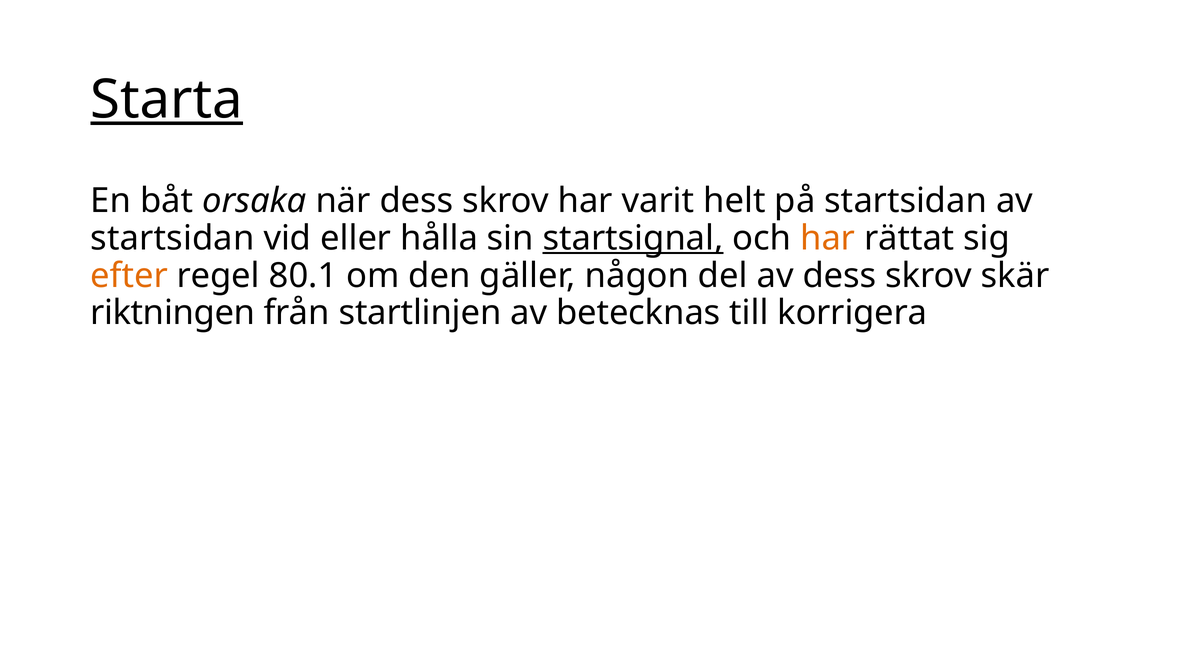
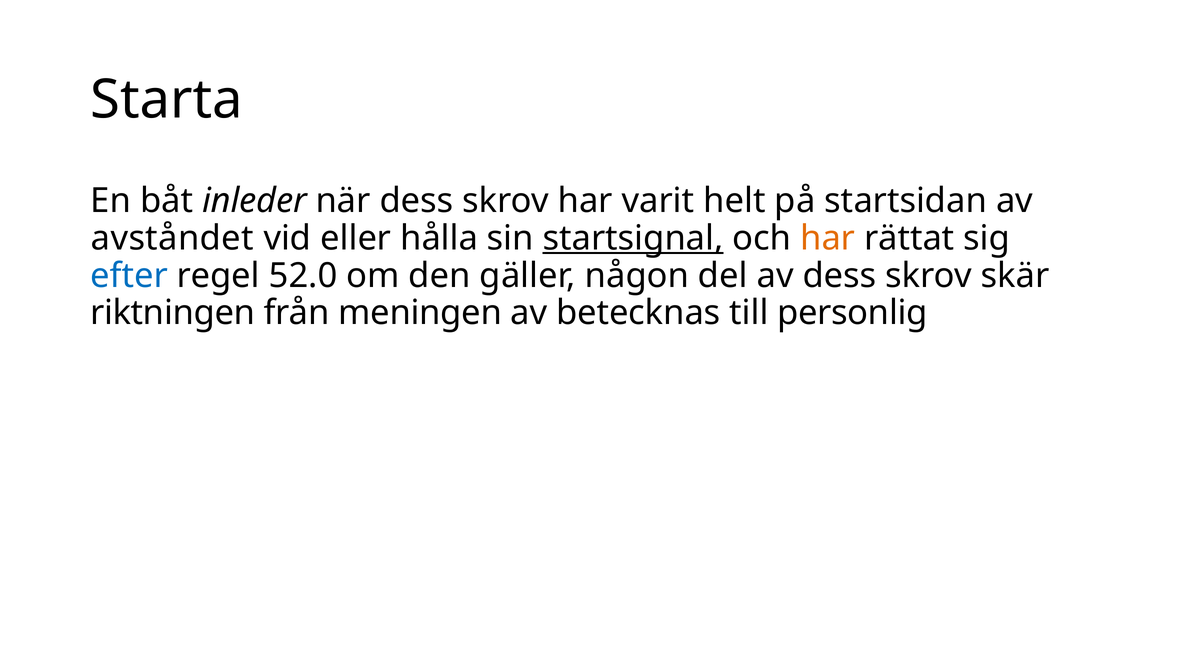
Starta underline: present -> none
orsaka: orsaka -> inleder
startsidan at (172, 238): startsidan -> avståndet
efter colour: orange -> blue
80.1: 80.1 -> 52.0
startlinjen: startlinjen -> meningen
korrigera: korrigera -> personlig
